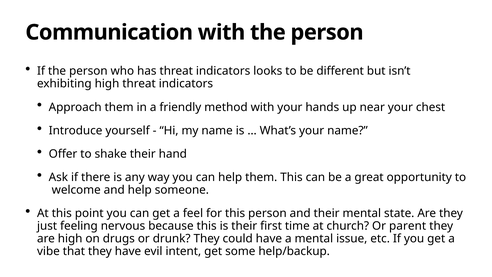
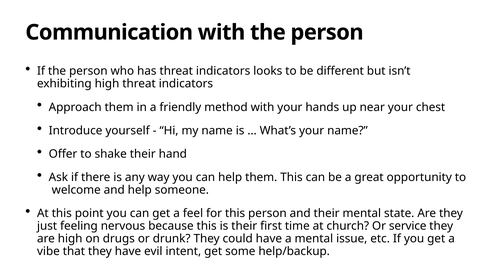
parent: parent -> service
